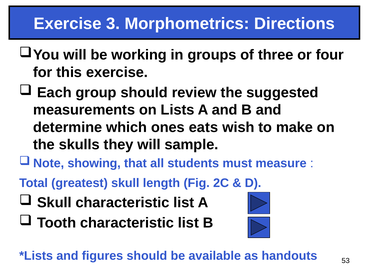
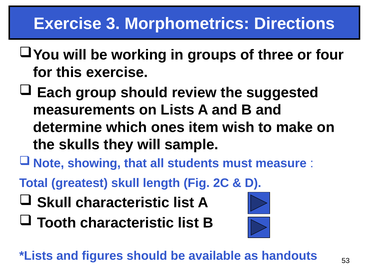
eats: eats -> item
